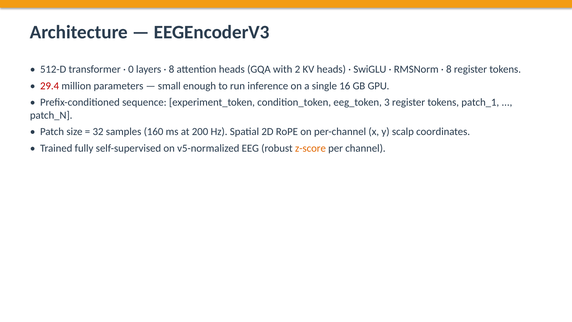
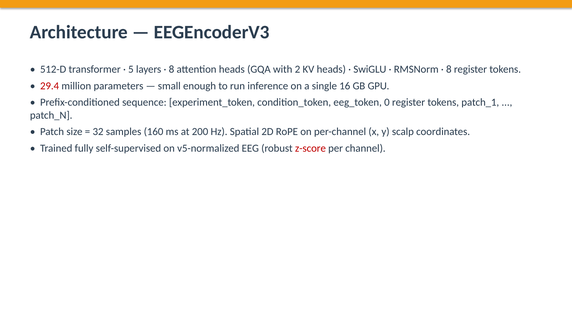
0: 0 -> 5
3: 3 -> 0
z-score colour: orange -> red
